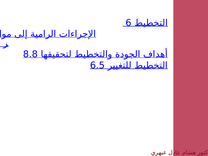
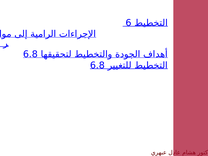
8.8 at (30, 54): 8.8 -> 6.8
6.5 at (97, 65): 6.5 -> 6.8
